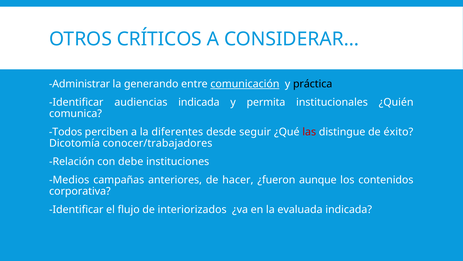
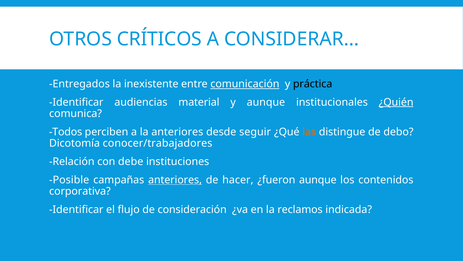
Administrar: Administrar -> Entregados
generando: generando -> inexistente
audiencias indicada: indicada -> material
y permita: permita -> aunque
¿Quién underline: none -> present
la diferentes: diferentes -> anteriores
las colour: red -> orange
éxito: éxito -> debo
Medios: Medios -> Posible
anteriores at (175, 180) underline: none -> present
interiorizados: interiorizados -> consideración
evaluada: evaluada -> reclamos
